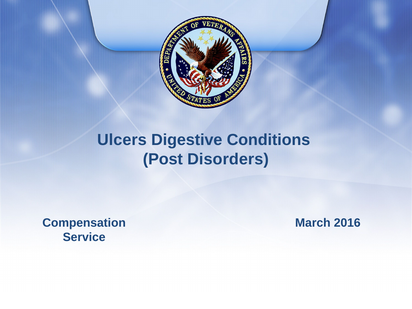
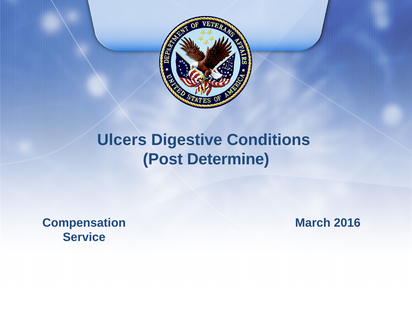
Disorders: Disorders -> Determine
